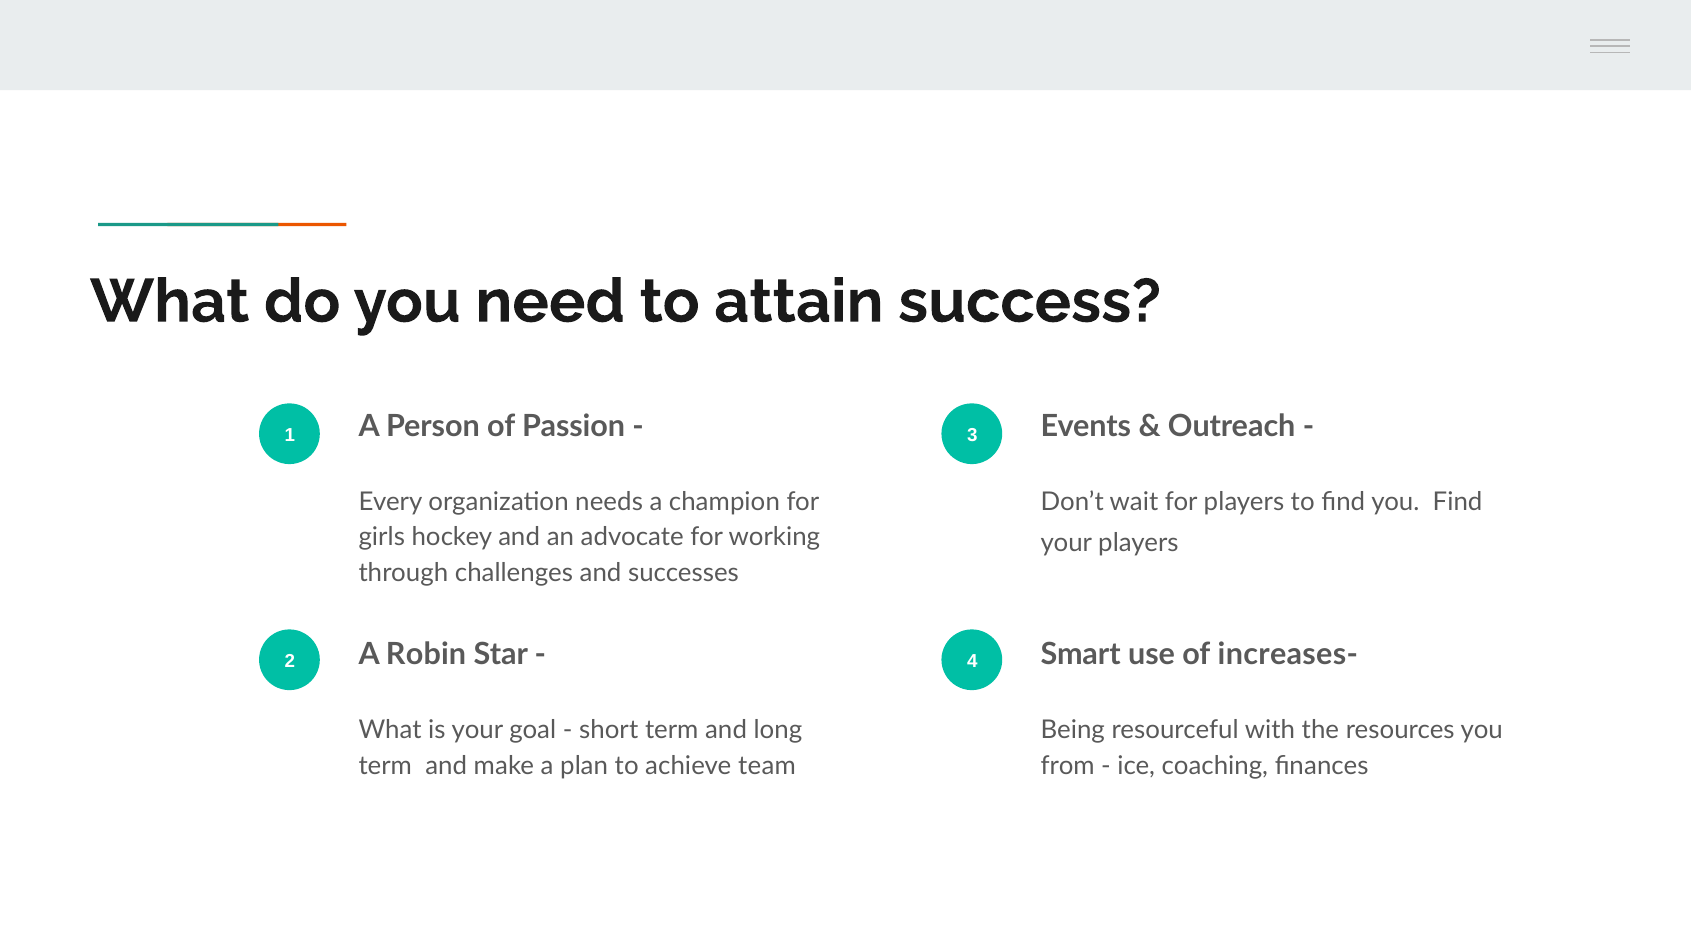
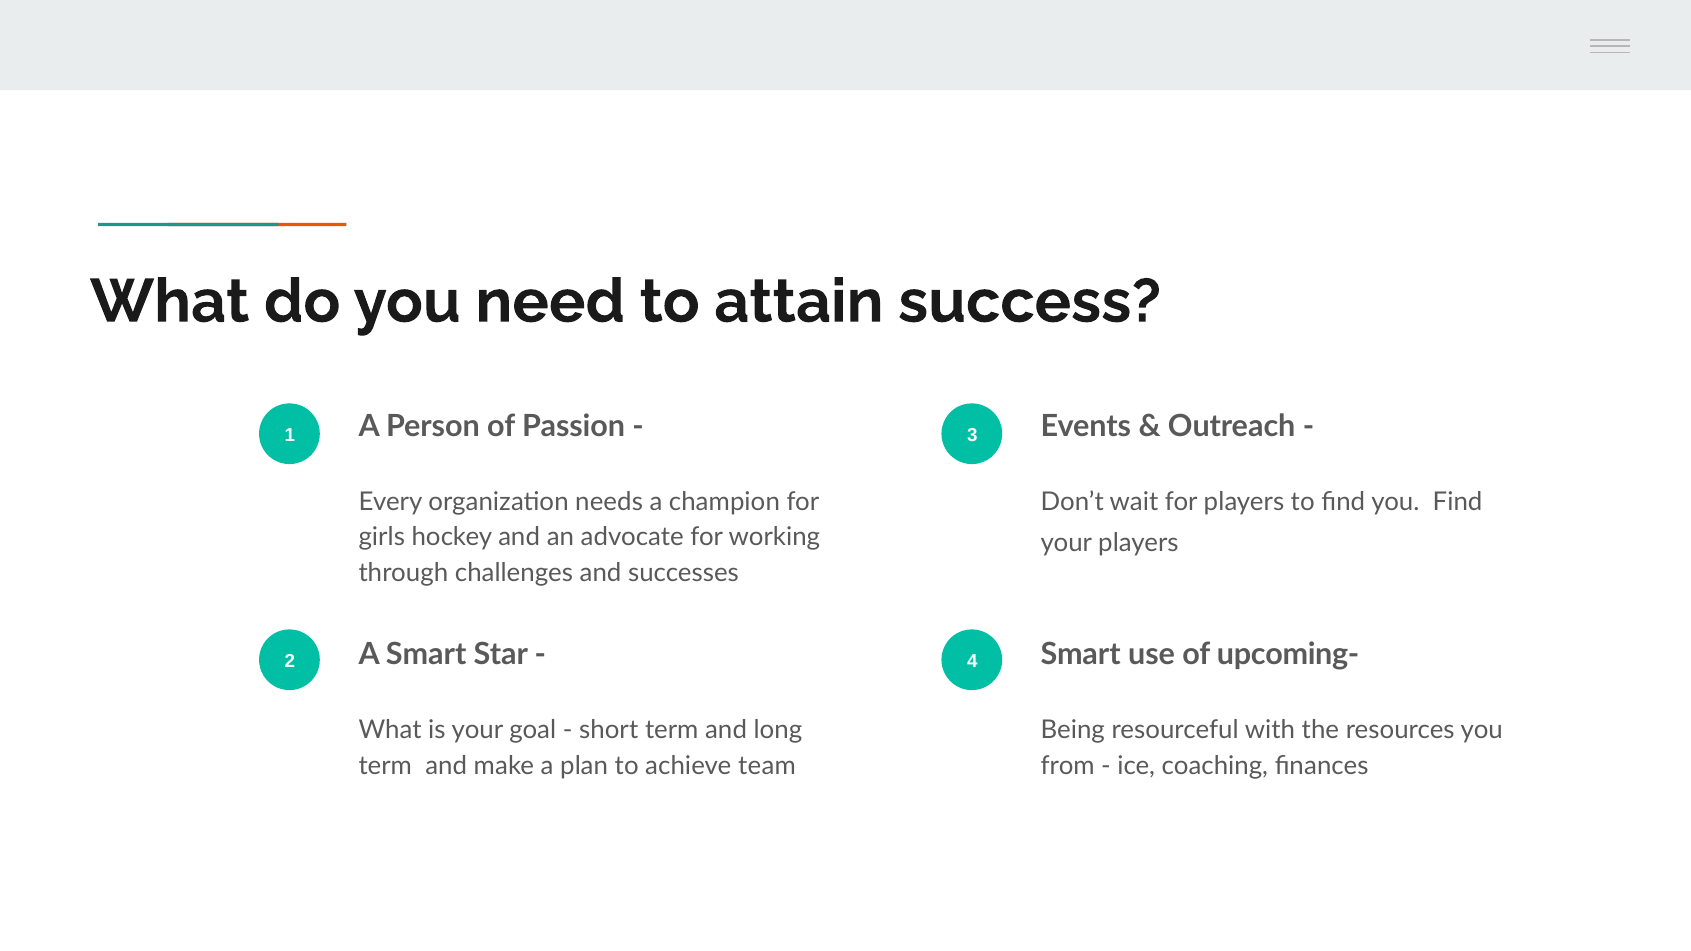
A Robin: Robin -> Smart
increases-: increases- -> upcoming-
